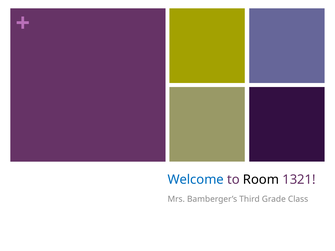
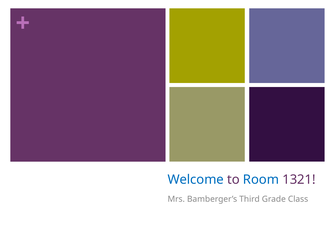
Room colour: black -> blue
